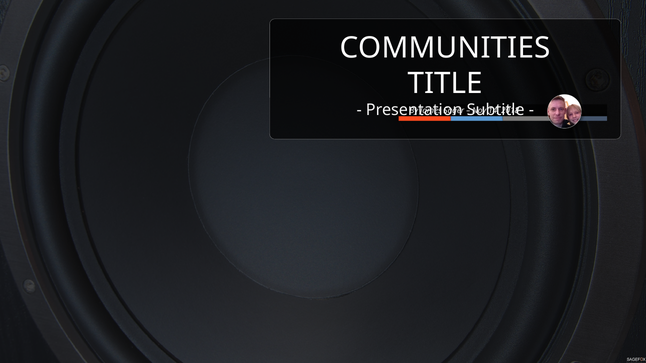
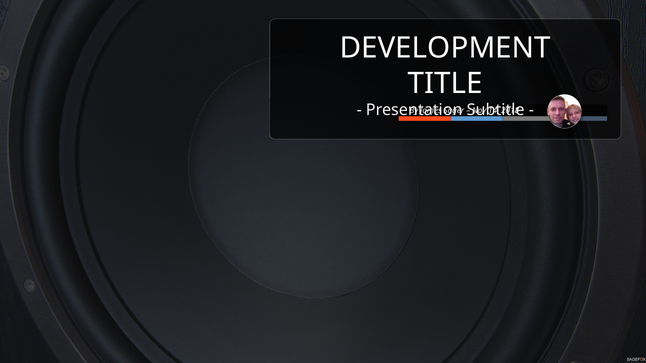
COMMUNITIES: COMMUNITIES -> DEVELOPMENT
